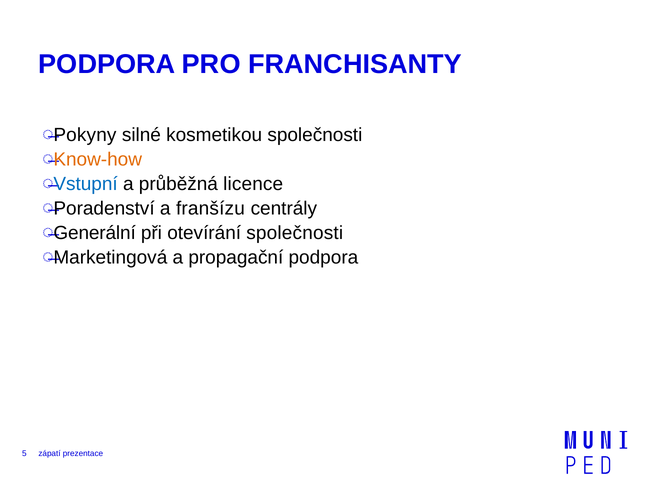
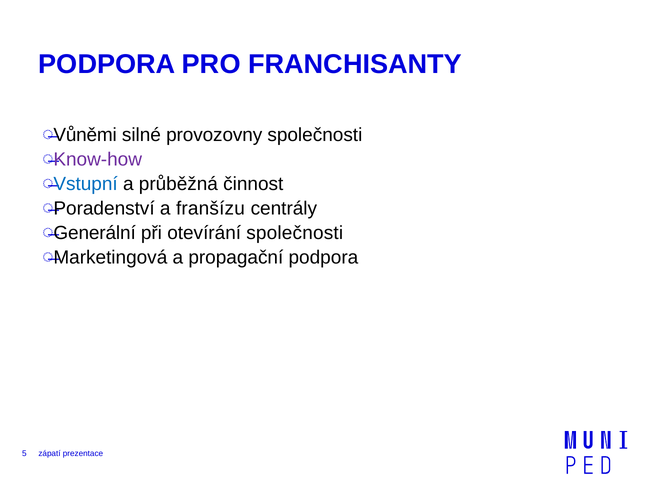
Pokyny: Pokyny -> Vůněmi
kosmetikou: kosmetikou -> provozovny
Know-how colour: orange -> purple
licence: licence -> činnost
